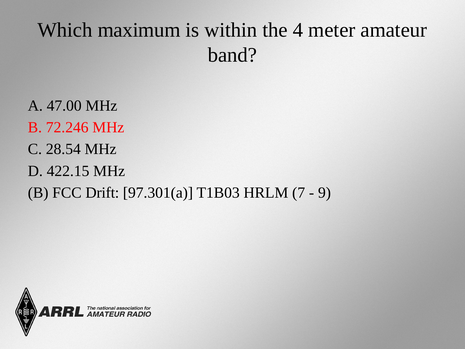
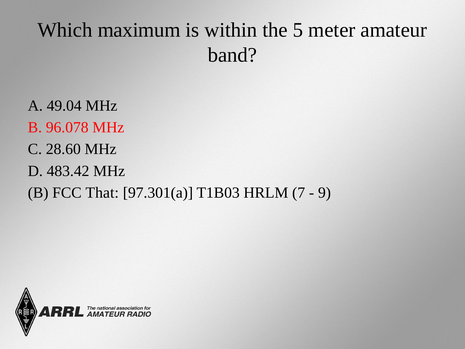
4: 4 -> 5
47.00: 47.00 -> 49.04
72.246: 72.246 -> 96.078
28.54: 28.54 -> 28.60
422.15: 422.15 -> 483.42
Drift: Drift -> That
